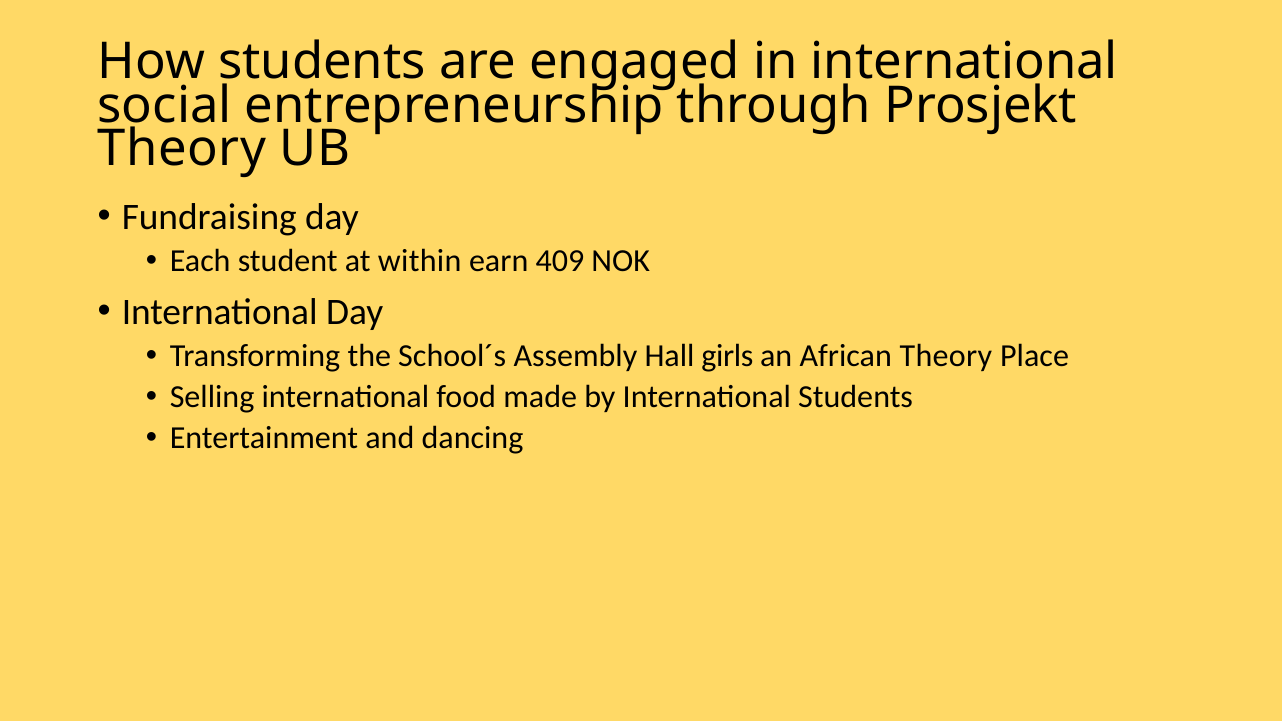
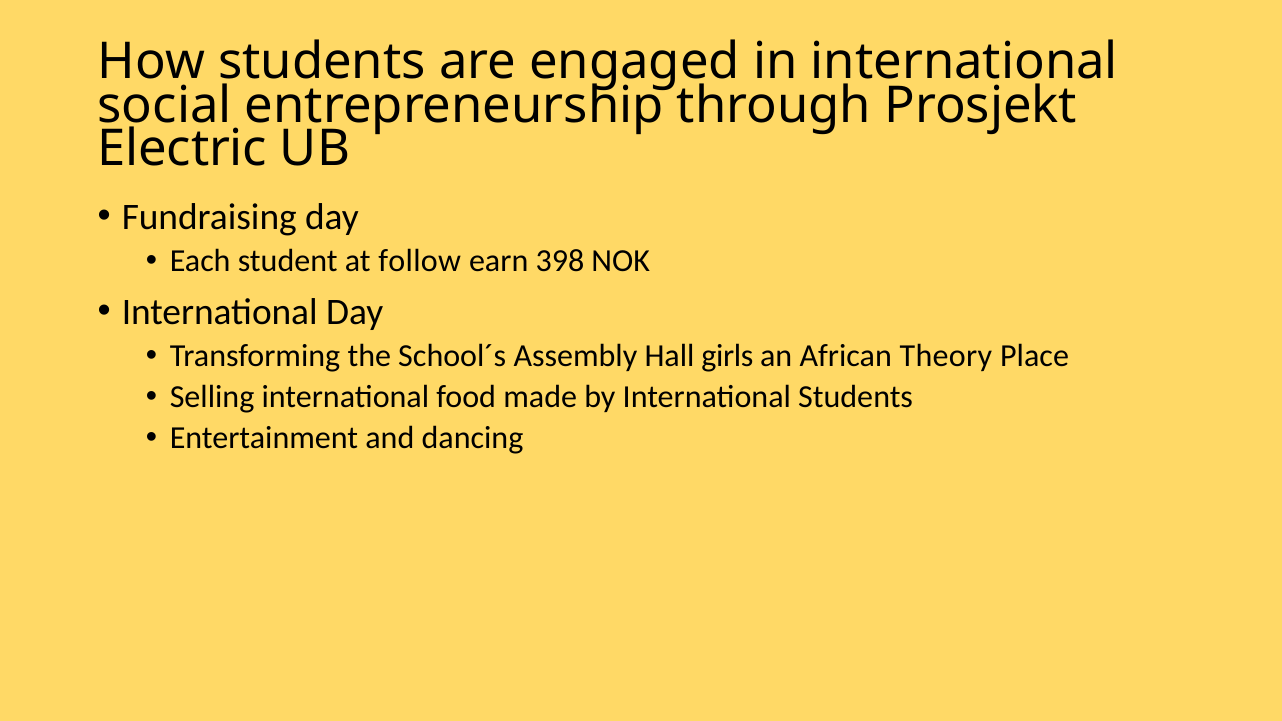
Theory at (182, 149): Theory -> Electric
within: within -> follow
409: 409 -> 398
